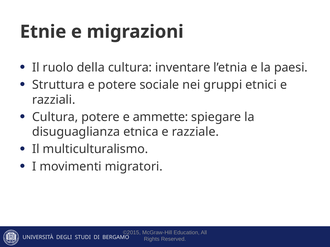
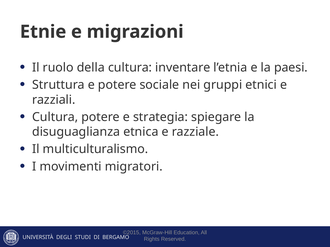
ammette: ammette -> strategia
